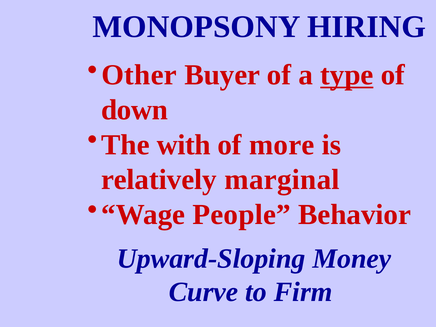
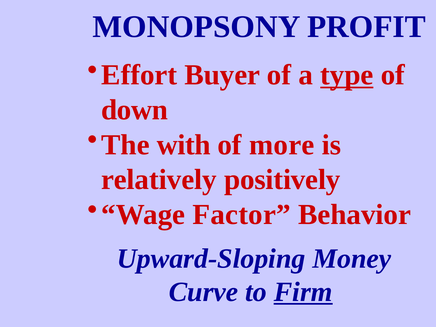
HIRING: HIRING -> PROFIT
Other: Other -> Effort
marginal: marginal -> positively
People: People -> Factor
Firm underline: none -> present
